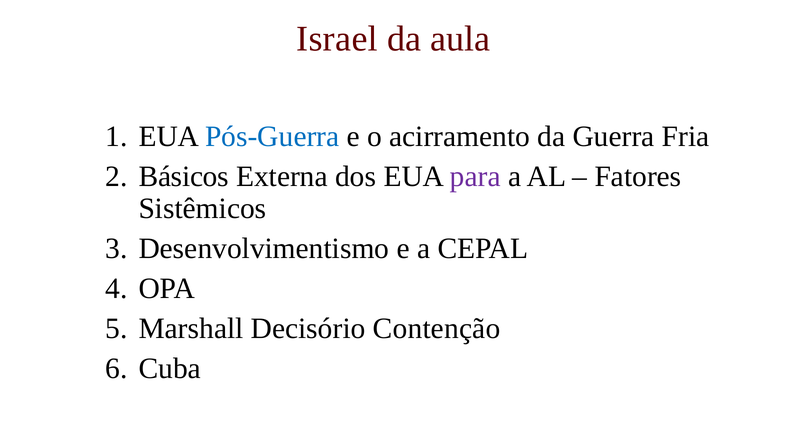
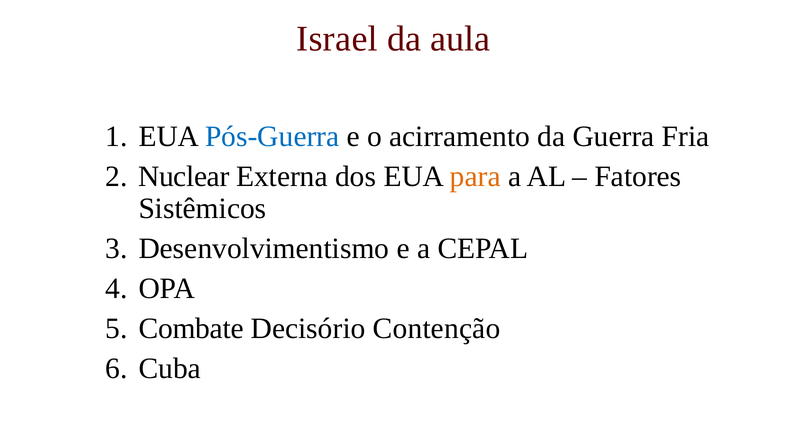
Básicos: Básicos -> Nuclear
para colour: purple -> orange
Marshall: Marshall -> Combate
